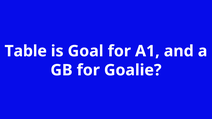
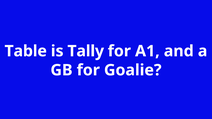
Goal: Goal -> Tally
